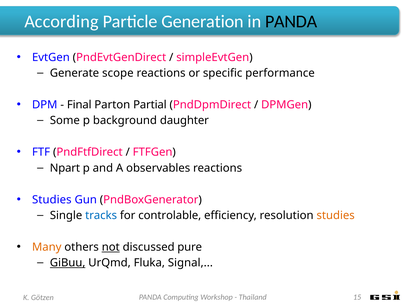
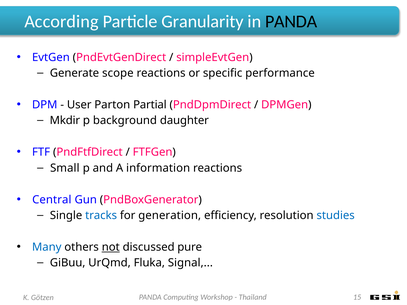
Generation: Generation -> Granularity
Final: Final -> User
Some: Some -> Mkdir
Npart: Npart -> Small
observables: observables -> information
Studies at (52, 200): Studies -> Central
controlable: controlable -> generation
studies at (336, 216) colour: orange -> blue
Many colour: orange -> blue
GiBuu underline: present -> none
